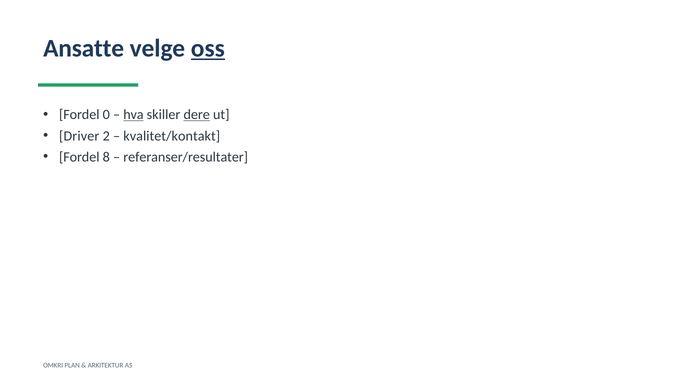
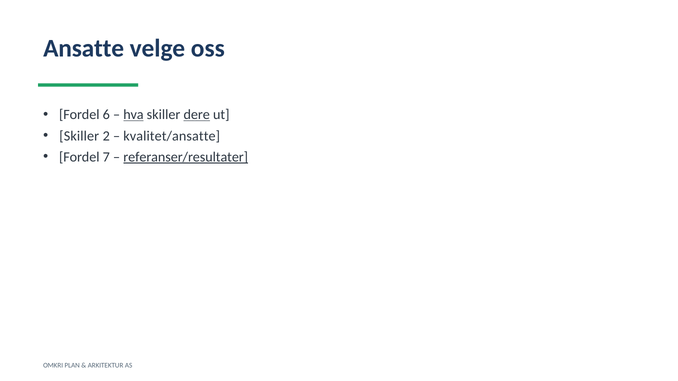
oss underline: present -> none
0: 0 -> 6
Driver at (79, 136): Driver -> Skiller
kvalitet/kontakt: kvalitet/kontakt -> kvalitet/ansatte
8: 8 -> 7
referanser/resultater underline: none -> present
